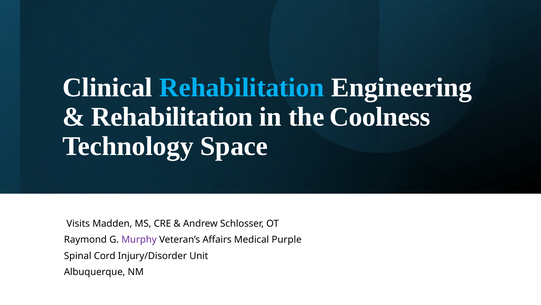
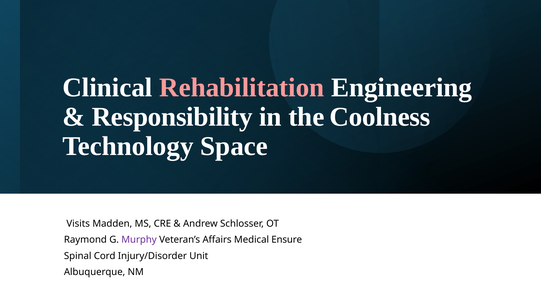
Rehabilitation at (242, 87) colour: light blue -> pink
Rehabilitation at (172, 117): Rehabilitation -> Responsibility
Purple: Purple -> Ensure
